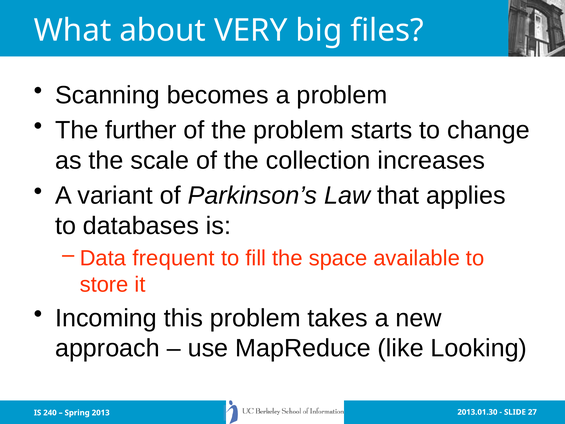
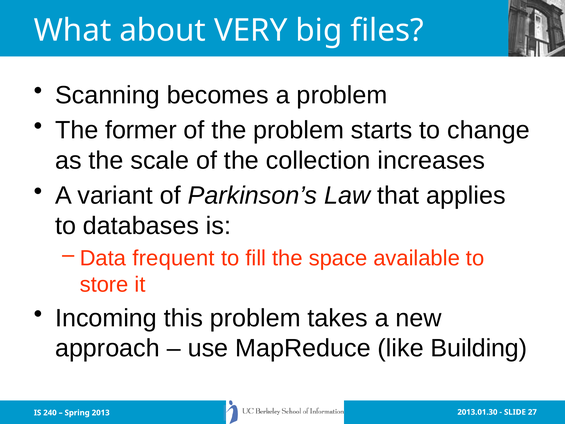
further: further -> former
Looking: Looking -> Building
